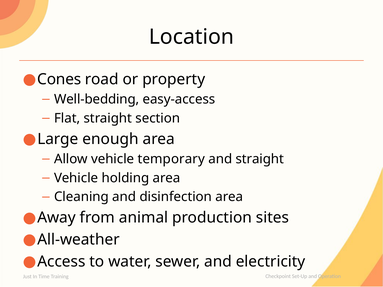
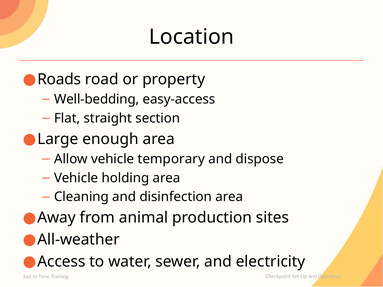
Cones: Cones -> Roads
and straight: straight -> dispose
